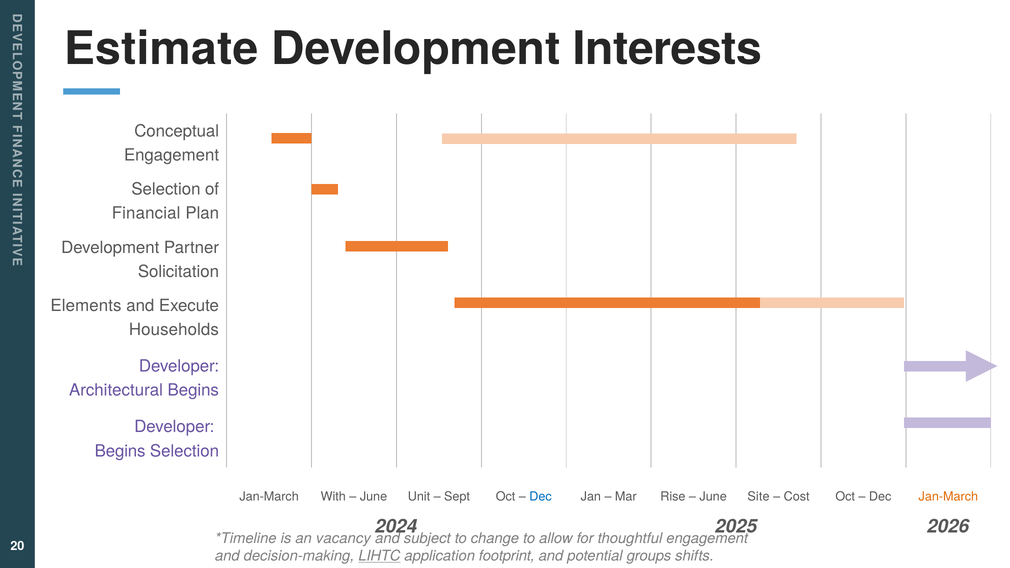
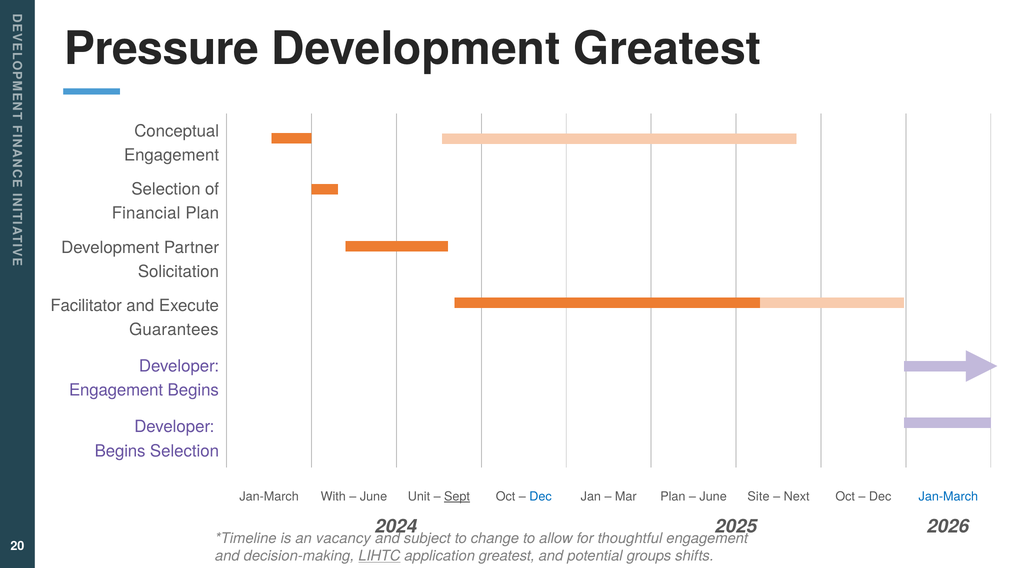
Estimate: Estimate -> Pressure
Development Interests: Interests -> Greatest
Elements: Elements -> Facilitator
Households: Households -> Guarantees
Architectural at (116, 391): Architectural -> Engagement
Sept underline: none -> present
Mar Rise: Rise -> Plan
Cost: Cost -> Next
Jan-March at (948, 497) colour: orange -> blue
application footprint: footprint -> greatest
